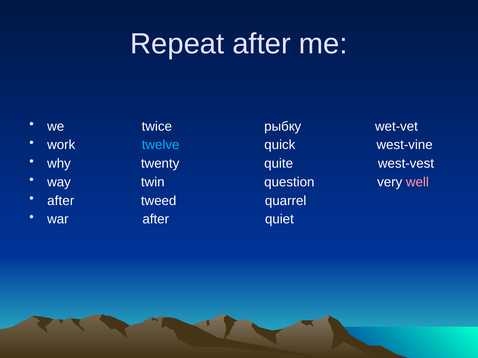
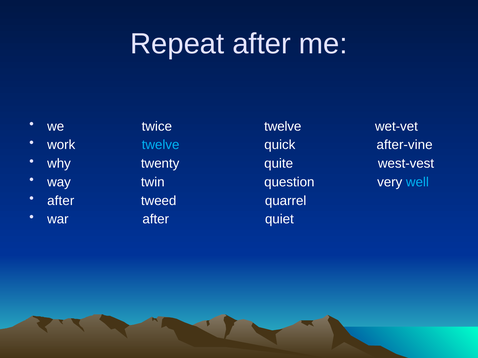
twice рыбку: рыбку -> twelve
west-vine: west-vine -> after-vine
well colour: pink -> light blue
